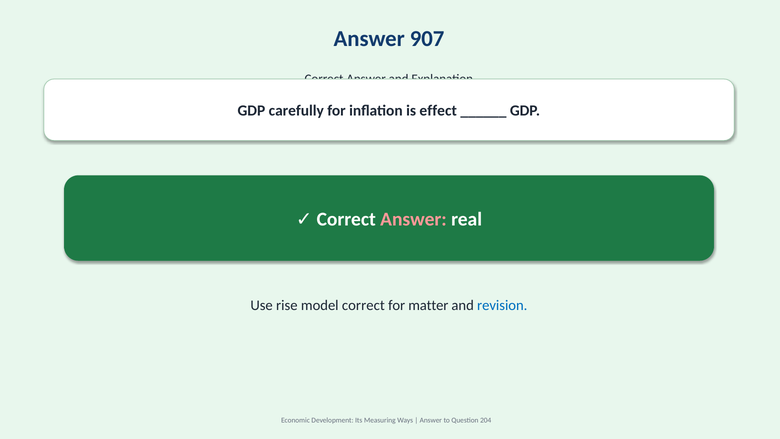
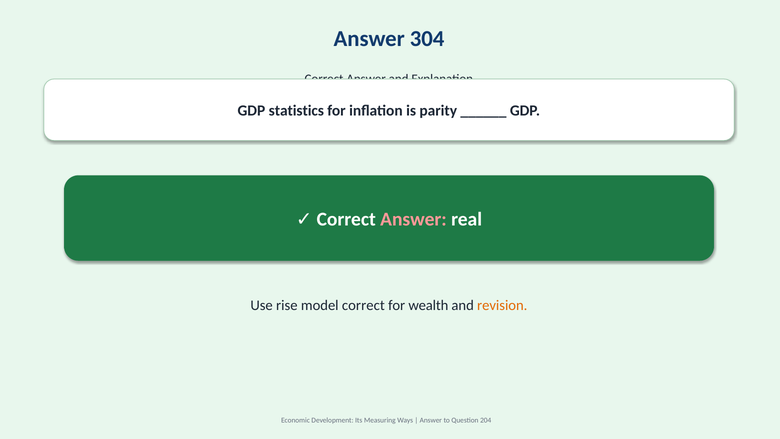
907: 907 -> 304
carefully: carefully -> statistics
effect: effect -> parity
matter: matter -> wealth
revision colour: blue -> orange
